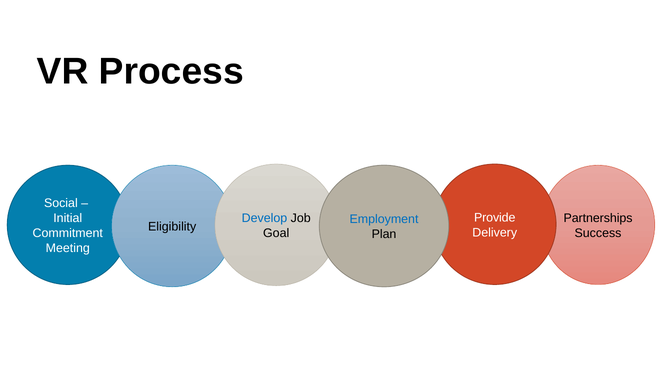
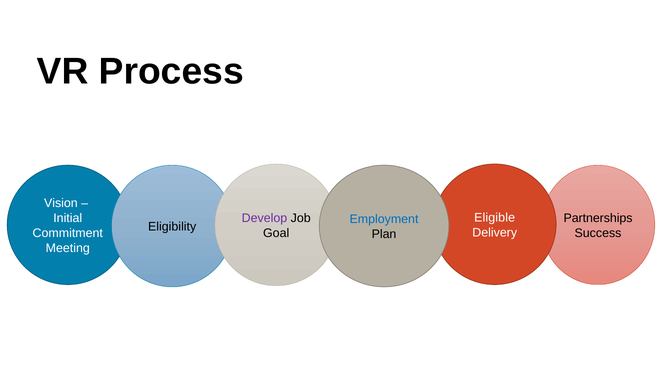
Social: Social -> Vision
Provide: Provide -> Eligible
Develop colour: blue -> purple
